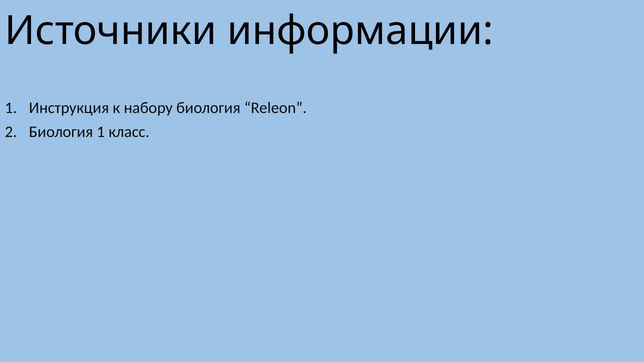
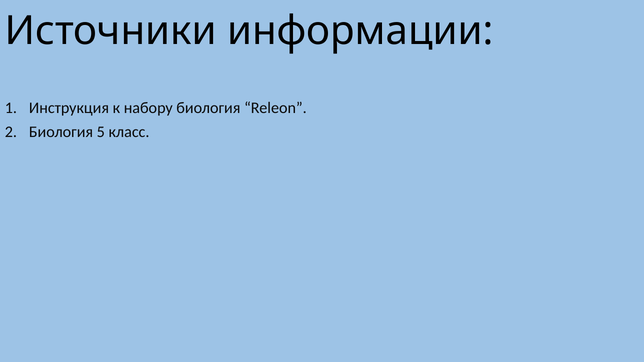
Биология 1: 1 -> 5
